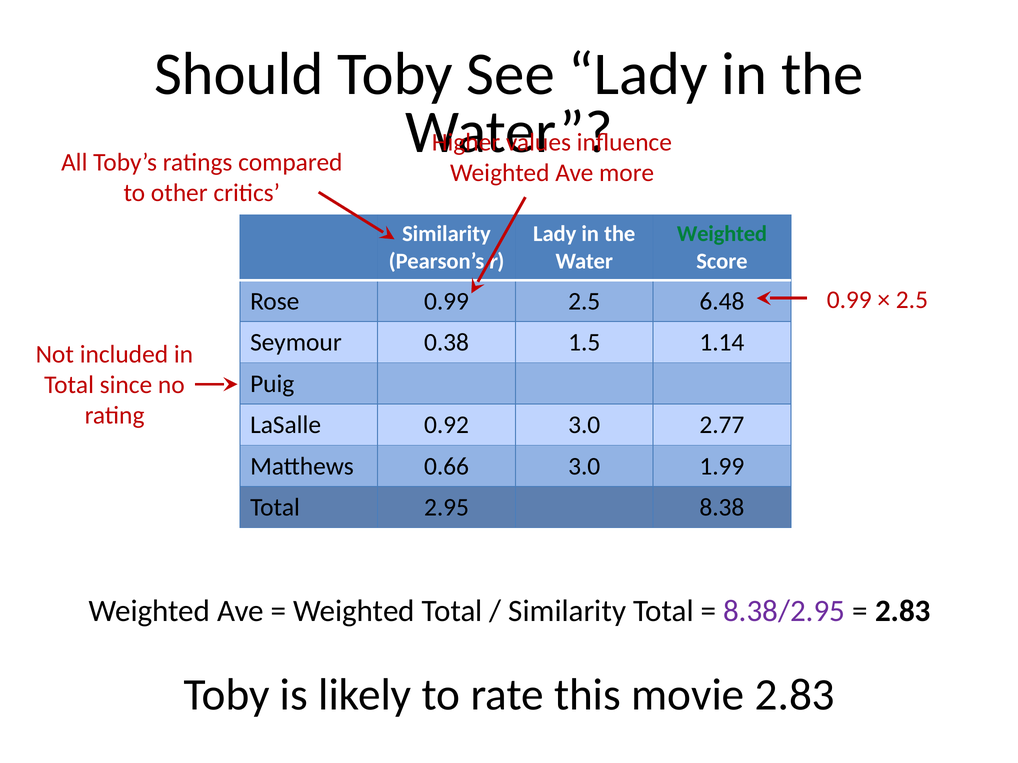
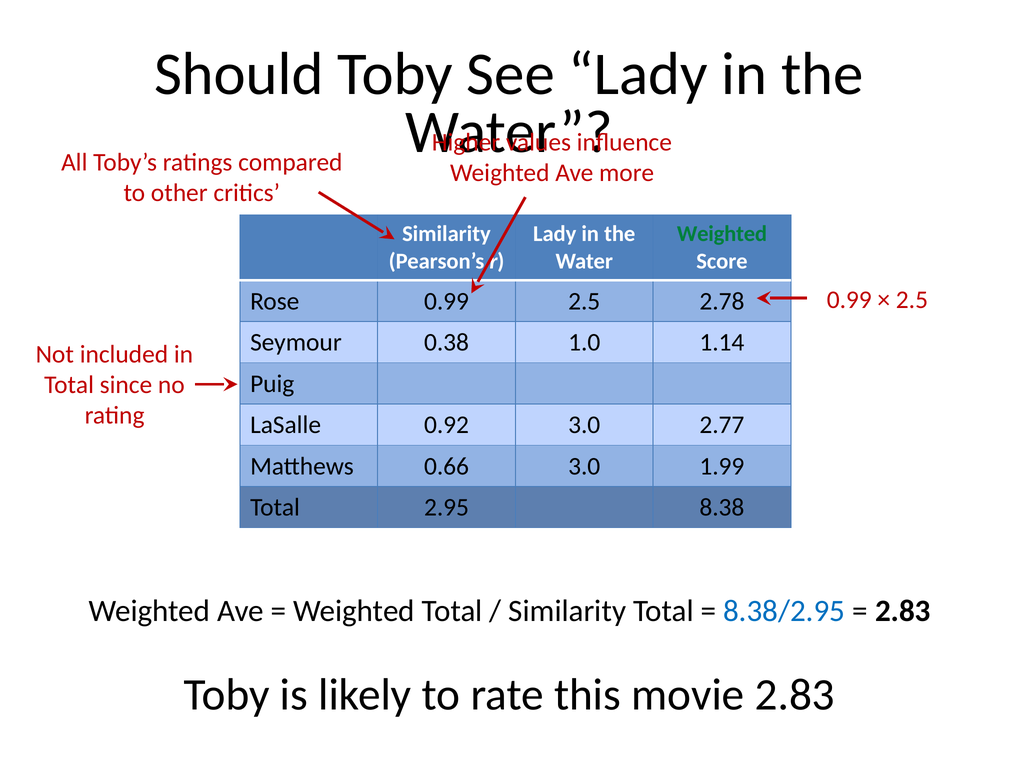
6.48: 6.48 -> 2.78
1.5: 1.5 -> 1.0
8.38/2.95 colour: purple -> blue
